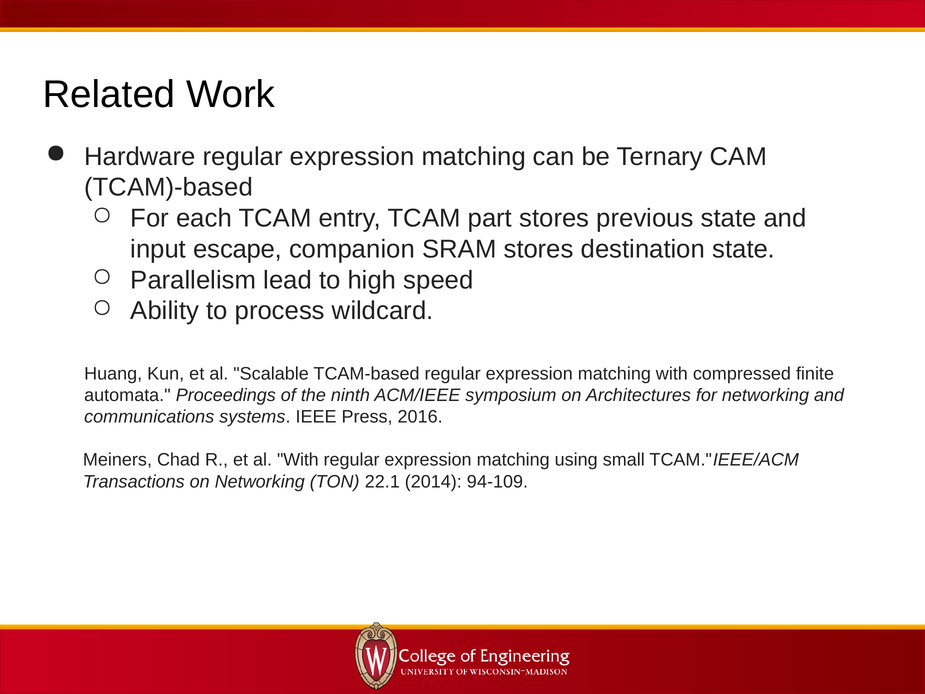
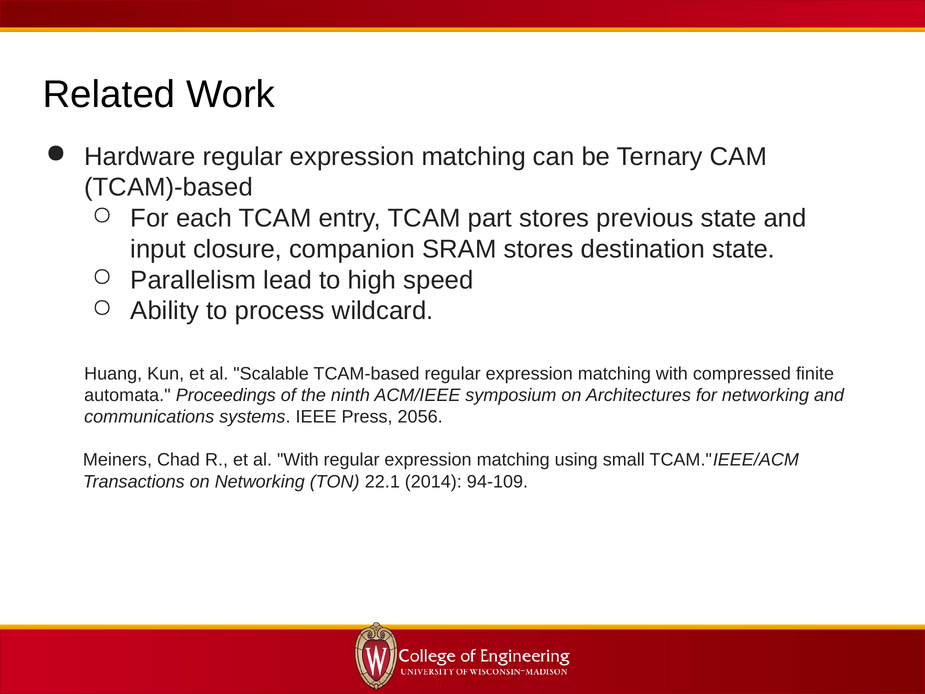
escape: escape -> closure
2016: 2016 -> 2056
